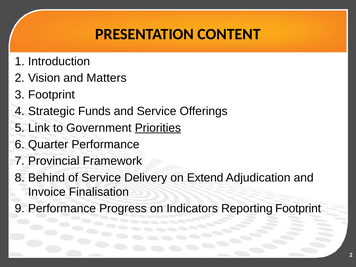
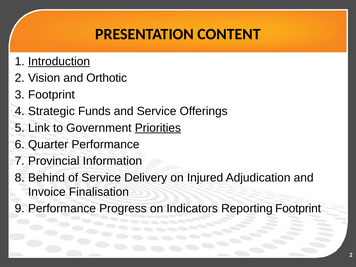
Introduction underline: none -> present
Matters: Matters -> Orthotic
Framework: Framework -> Information
Extend: Extend -> Injured
